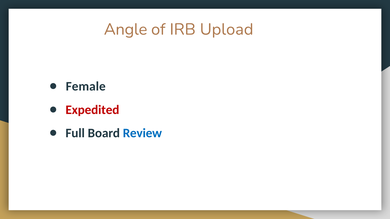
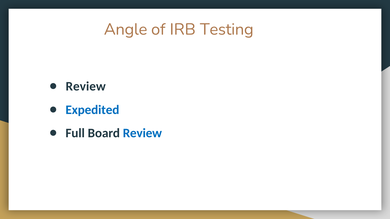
Upload: Upload -> Testing
Female at (86, 87): Female -> Review
Expedited colour: red -> blue
